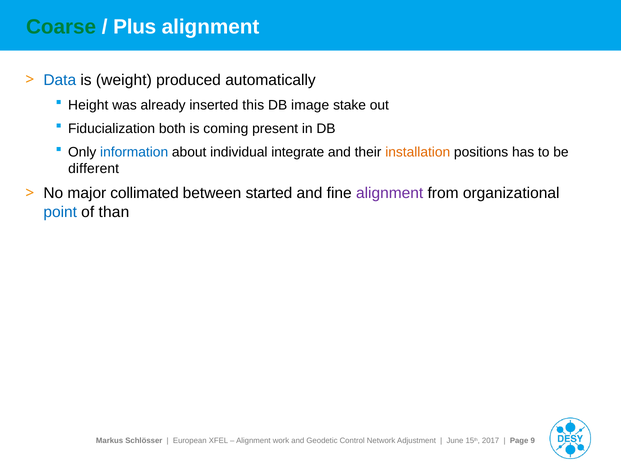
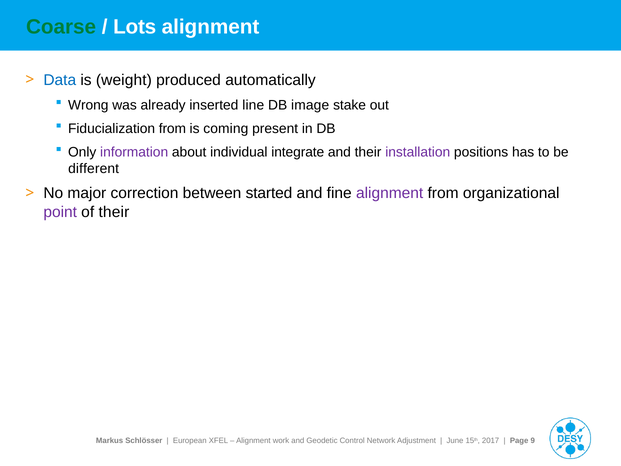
Plus: Plus -> Lots
Height: Height -> Wrong
this: this -> line
Fiducialization both: both -> from
information colour: blue -> purple
installation colour: orange -> purple
collimated: collimated -> correction
point colour: blue -> purple
of than: than -> their
